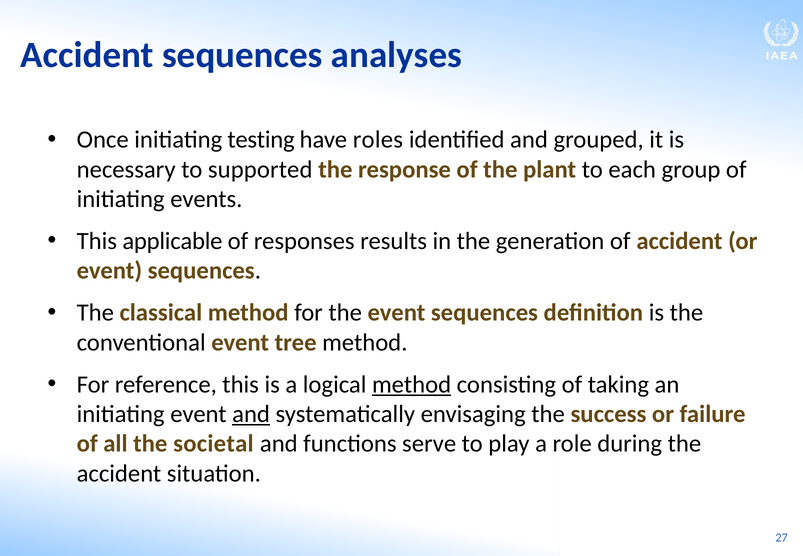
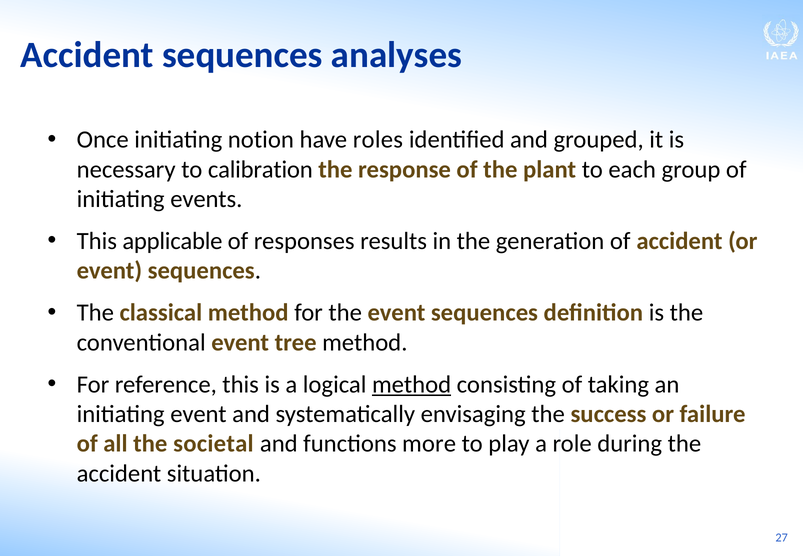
testing: testing -> notion
supported: supported -> calibration
and at (251, 414) underline: present -> none
serve: serve -> more
